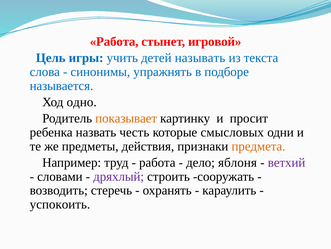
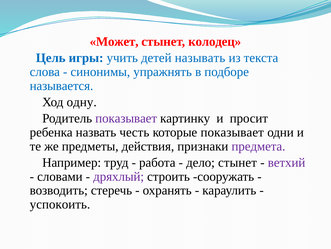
Работа at (114, 42): Работа -> Может
игровой: игровой -> колодец
одно: одно -> одну
показывает at (126, 118) colour: orange -> purple
которые смысловых: смысловых -> показывает
предмета colour: orange -> purple
дело яблоня: яблоня -> стынет
